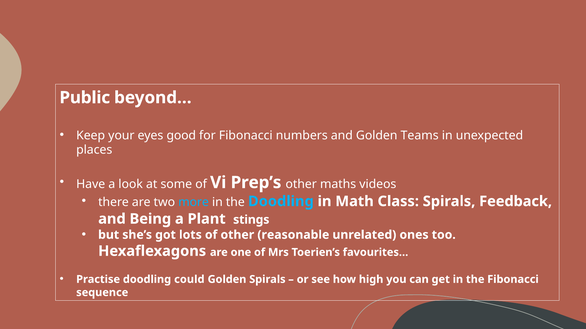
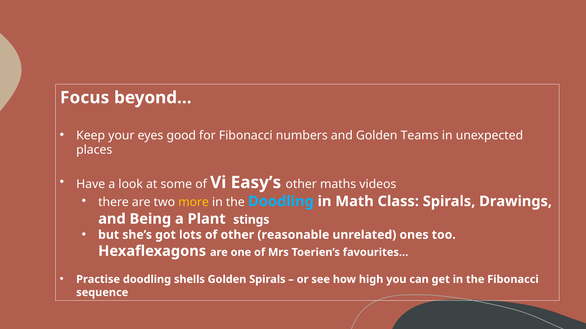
Public: Public -> Focus
Prep’s: Prep’s -> Easy’s
more colour: light blue -> yellow
Feedback: Feedback -> Drawings
could: could -> shells
